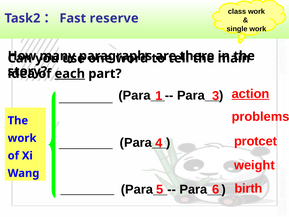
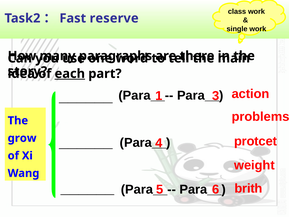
action underline: present -> none
work at (22, 138): work -> grow
birth: birth -> brith
